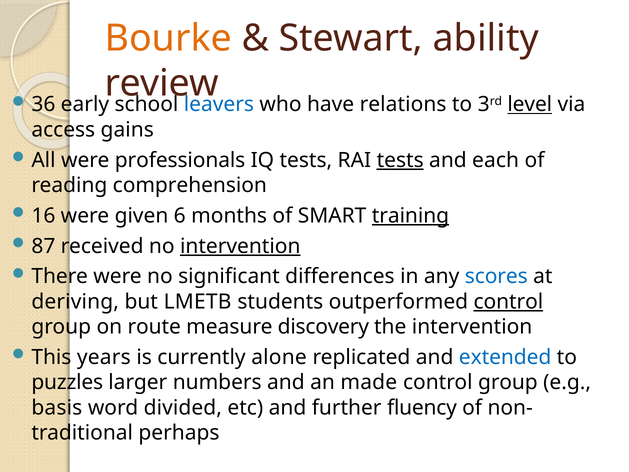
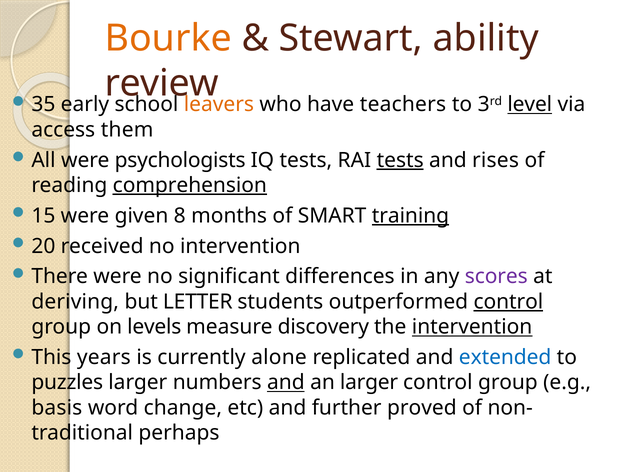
36: 36 -> 35
leavers colour: blue -> orange
relations: relations -> teachers
gains: gains -> them
professionals: professionals -> psychologists
each: each -> rises
comprehension underline: none -> present
16: 16 -> 15
6: 6 -> 8
87: 87 -> 20
intervention at (240, 246) underline: present -> none
scores colour: blue -> purple
LMETB: LMETB -> LETTER
route: route -> levels
intervention at (472, 327) underline: none -> present
and at (286, 382) underline: none -> present
an made: made -> larger
divided: divided -> change
fluency: fluency -> proved
